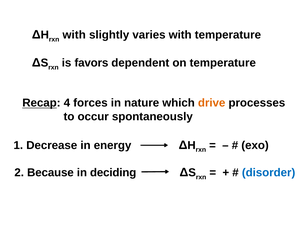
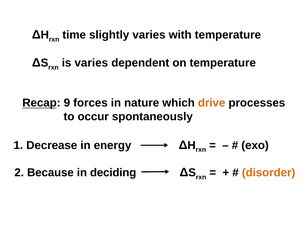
with at (74, 35): with -> time
is favors: favors -> varies
4: 4 -> 9
disorder colour: blue -> orange
